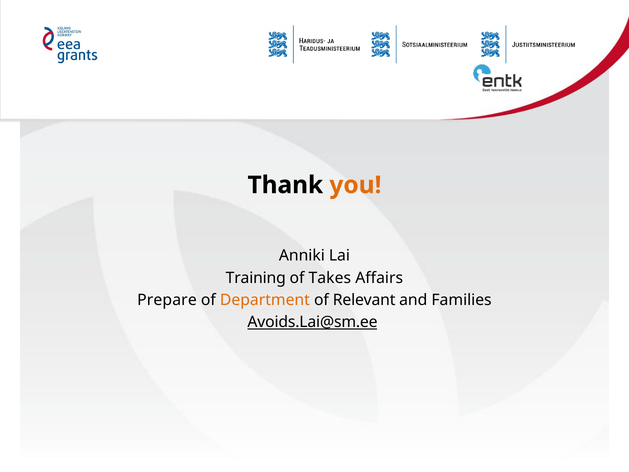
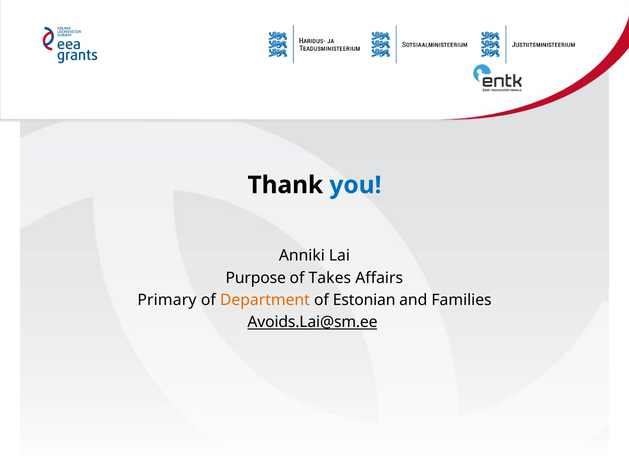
you colour: orange -> blue
Training: Training -> Purpose
Prepare: Prepare -> Primary
Relevant: Relevant -> Estonian
